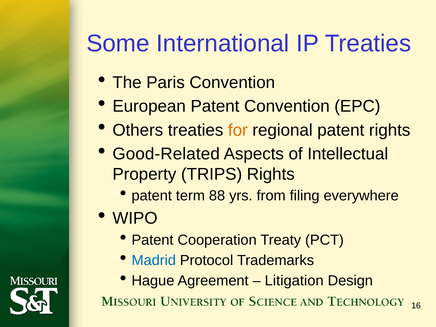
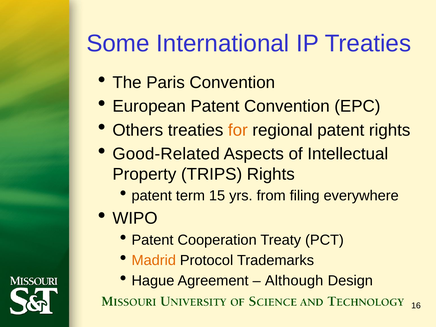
88: 88 -> 15
Madrid colour: blue -> orange
Litigation: Litigation -> Although
